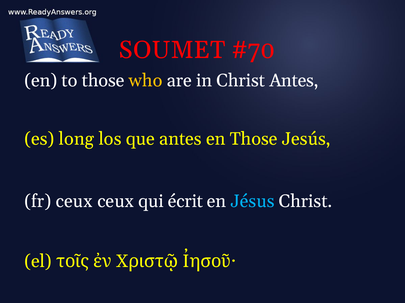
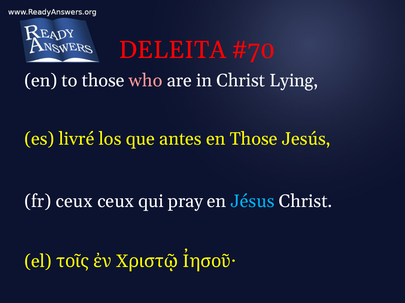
SOUMET: SOUMET -> DELEITA
who colour: yellow -> pink
Christ Antes: Antes -> Lying
long: long -> livré
écrit: écrit -> pray
